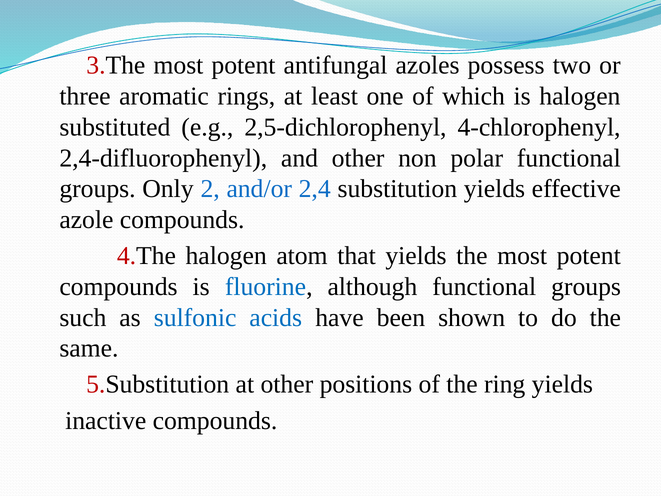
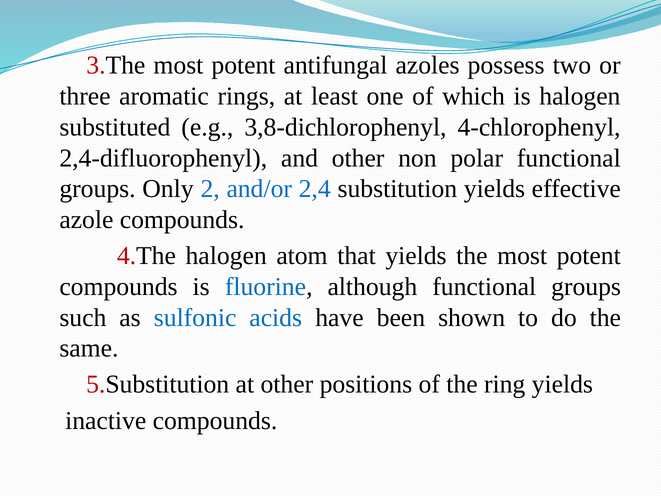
2,5-dichlorophenyl: 2,5-dichlorophenyl -> 3,8-dichlorophenyl
